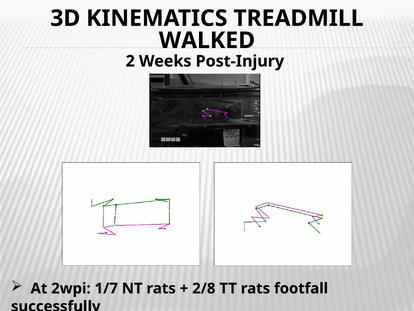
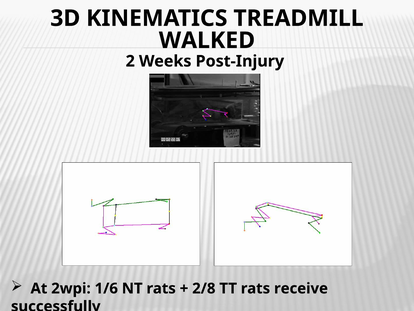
1/7: 1/7 -> 1/6
footfall: footfall -> receive
